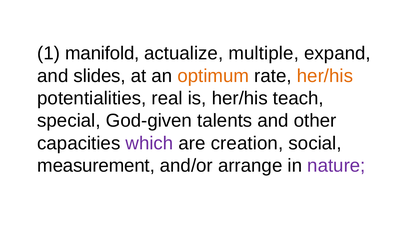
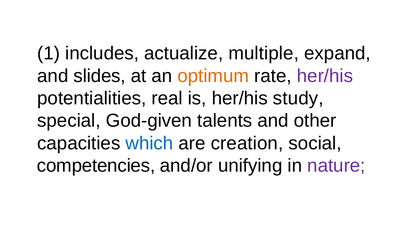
manifold: manifold -> includes
her/his at (325, 76) colour: orange -> purple
teach: teach -> study
which colour: purple -> blue
measurement: measurement -> competencies
arrange: arrange -> unifying
